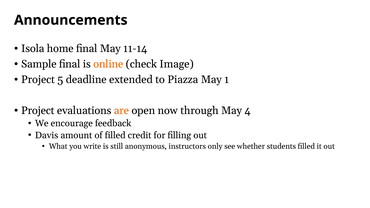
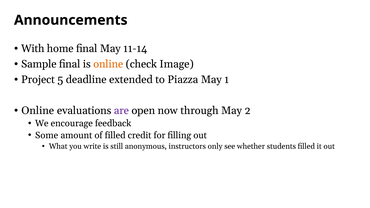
Isola: Isola -> With
Project at (38, 111): Project -> Online
are colour: orange -> purple
4: 4 -> 2
Davis: Davis -> Some
